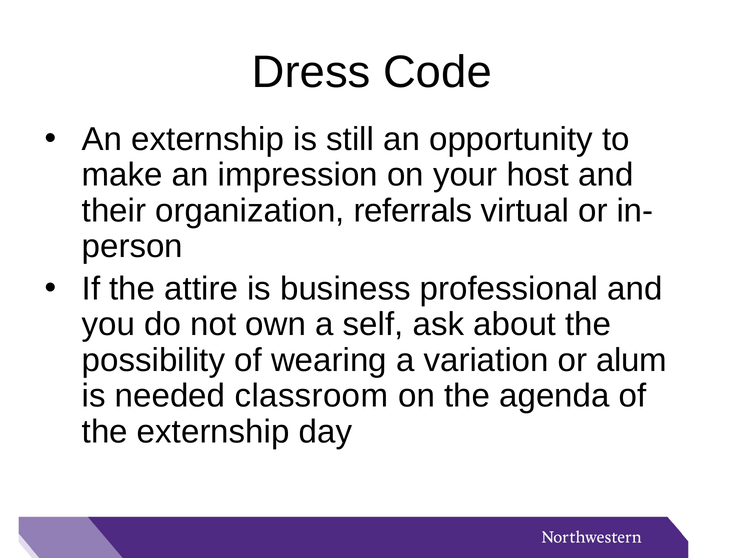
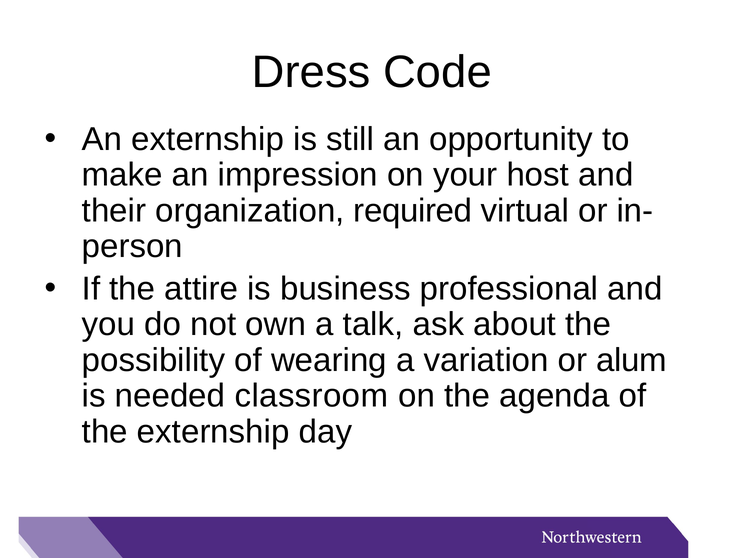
referrals: referrals -> required
self: self -> talk
